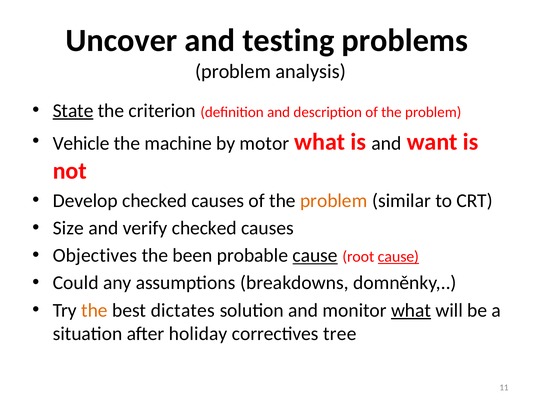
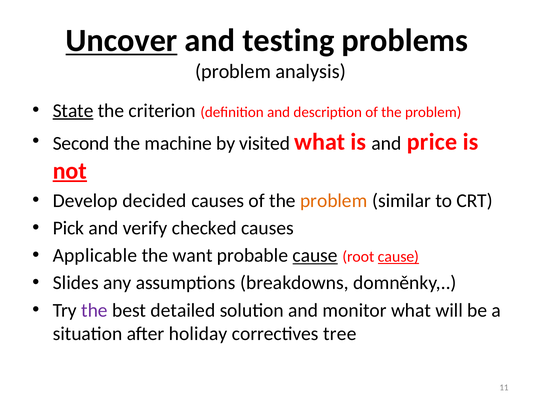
Uncover underline: none -> present
Vehicle: Vehicle -> Second
motor: motor -> visited
want: want -> price
not underline: none -> present
Develop checked: checked -> decided
Size: Size -> Pick
Objectives: Objectives -> Applicable
been: been -> want
Could: Could -> Slides
the at (94, 310) colour: orange -> purple
dictates: dictates -> detailed
what at (411, 310) underline: present -> none
